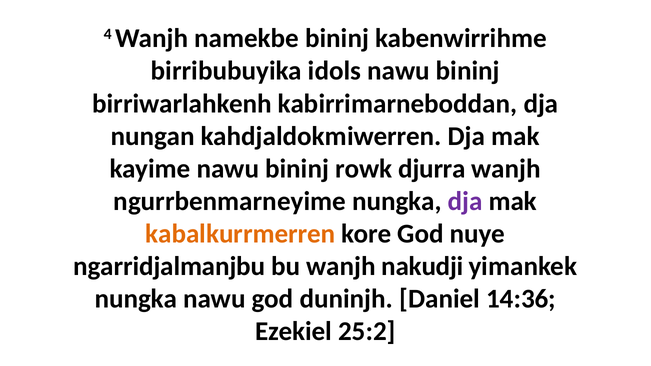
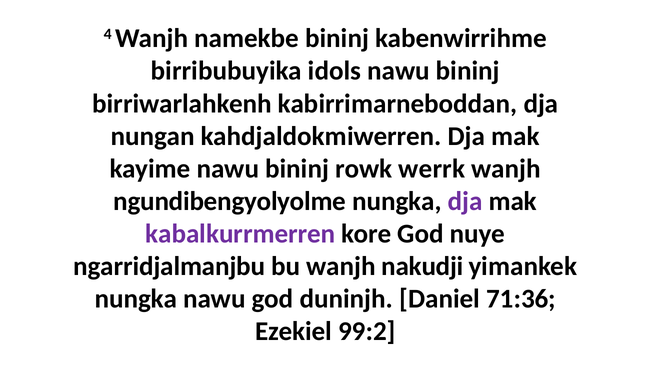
djurra: djurra -> werrk
ngurrbenmarneyime: ngurrbenmarneyime -> ngundibengyolyolme
kabalkurrmerren colour: orange -> purple
14:36: 14:36 -> 71:36
25:2: 25:2 -> 99:2
